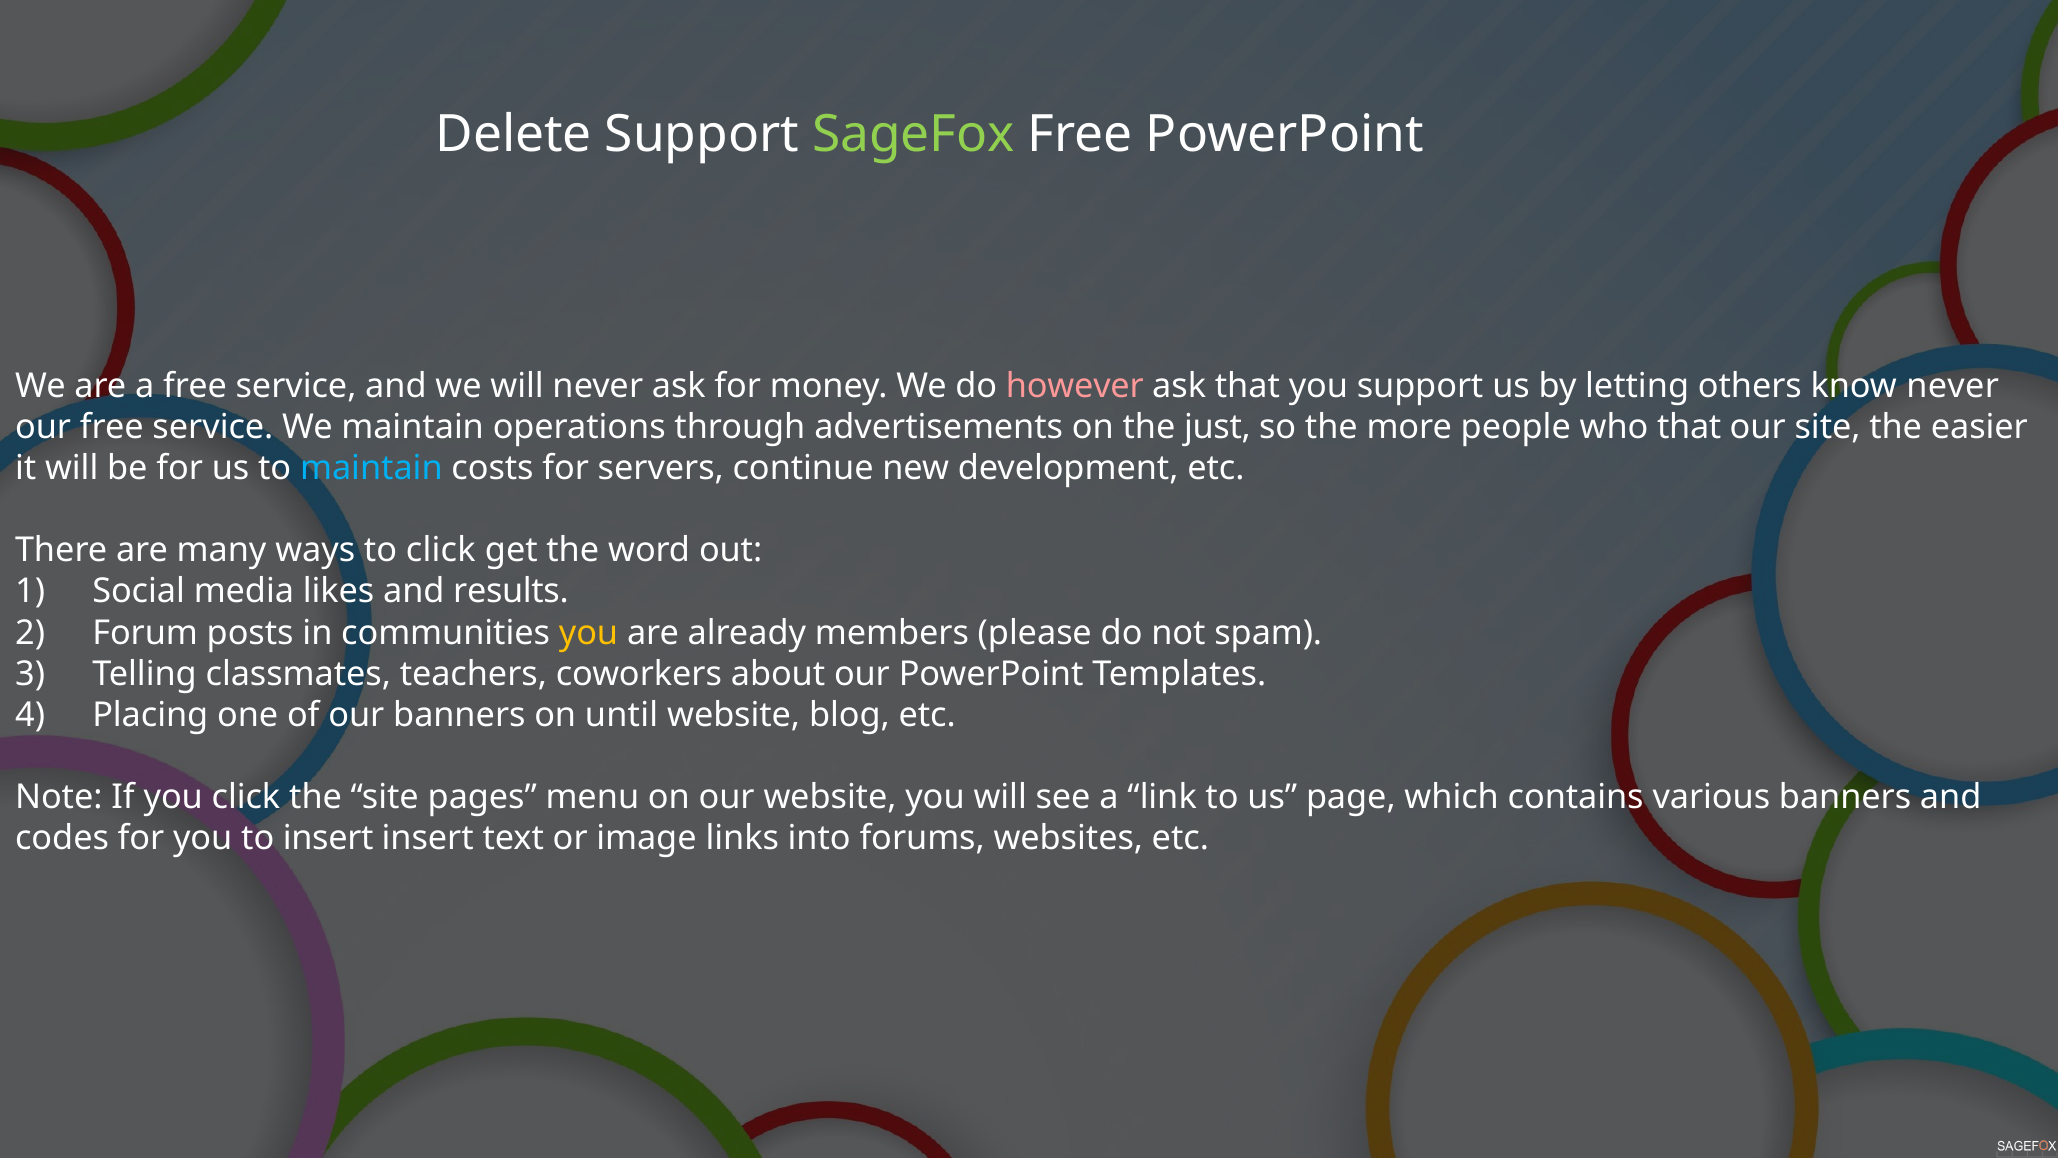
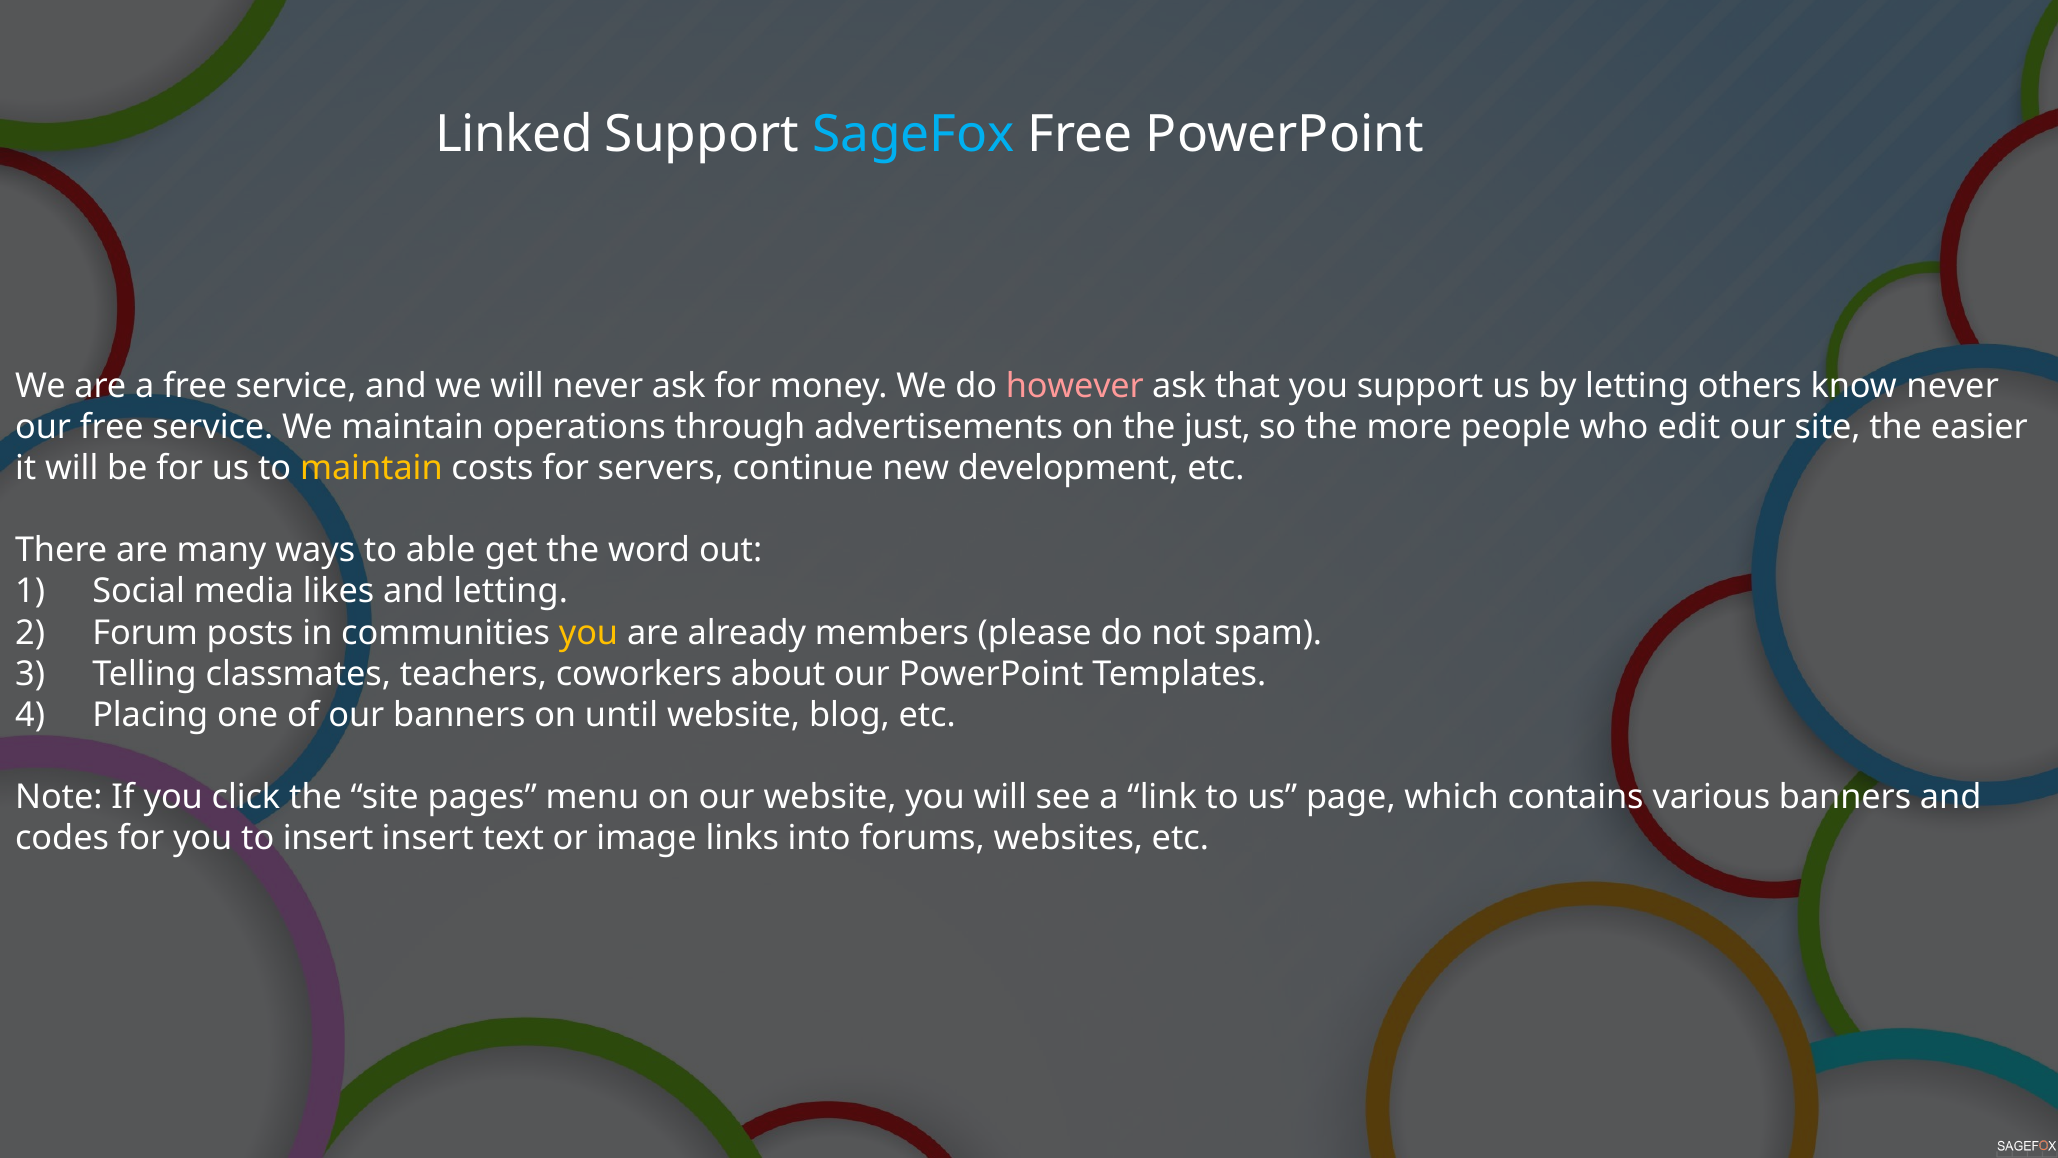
Delete: Delete -> Linked
SageFox colour: light green -> light blue
who that: that -> edit
maintain at (371, 468) colour: light blue -> yellow
to click: click -> able
and results: results -> letting
